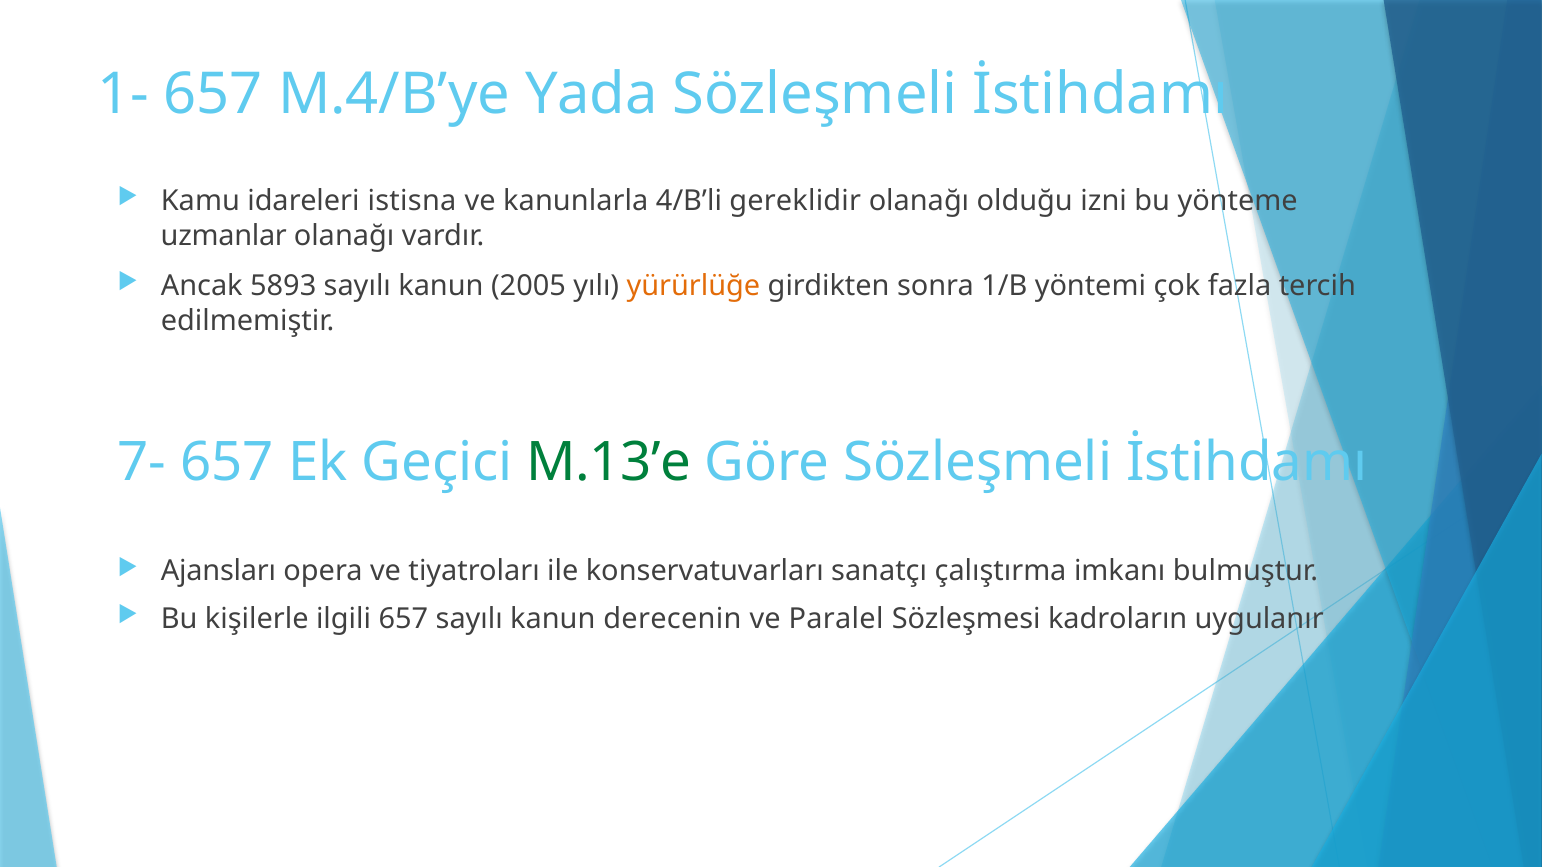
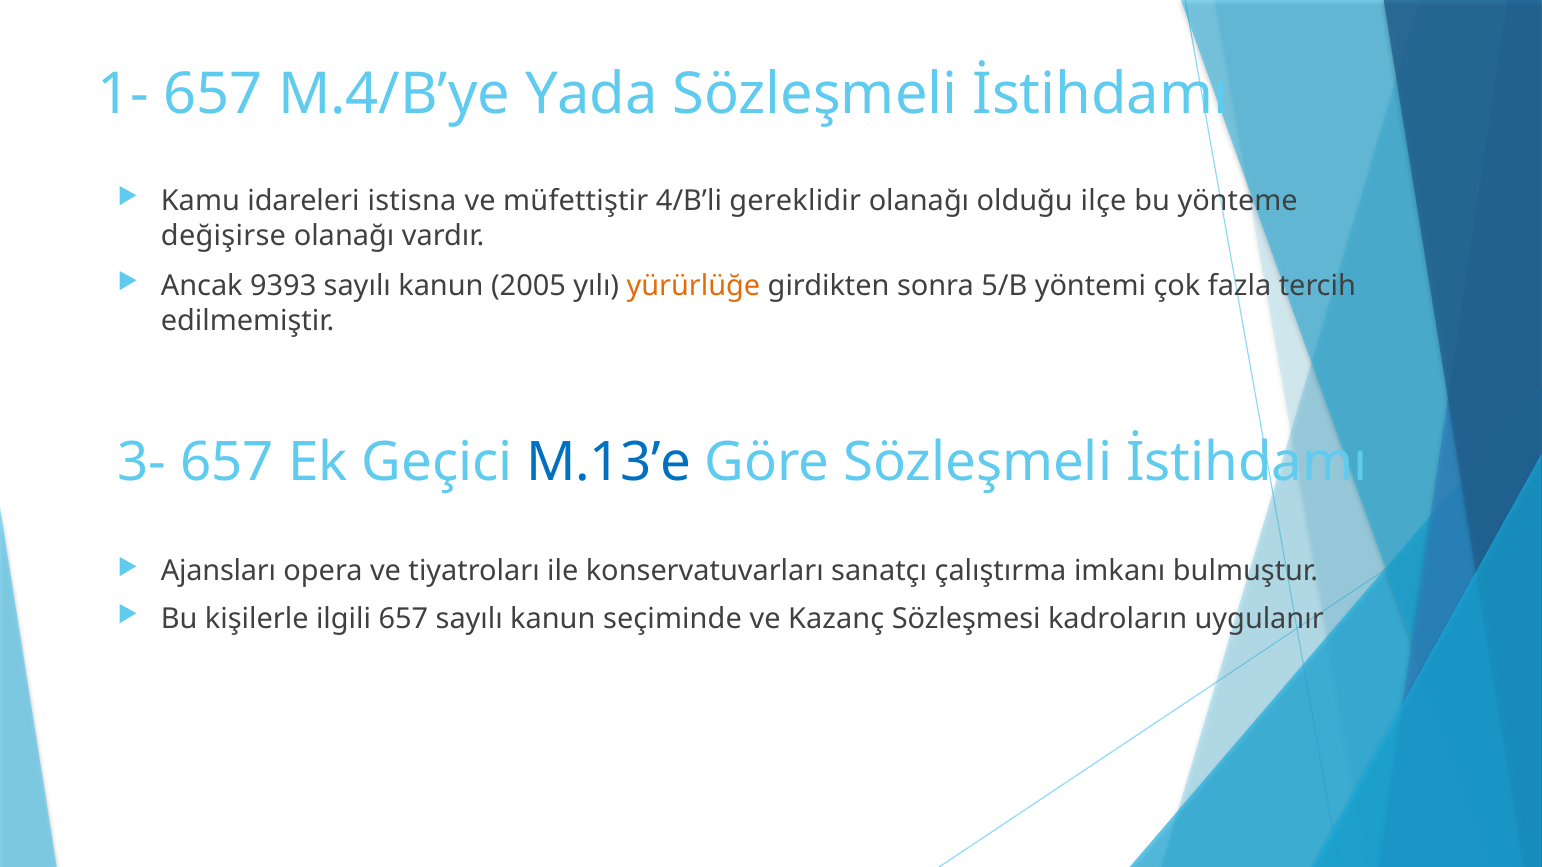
kanunlarla: kanunlarla -> müfettiştir
izni: izni -> ilçe
uzmanlar: uzmanlar -> değişirse
5893: 5893 -> 9393
1/B: 1/B -> 5/B
7-: 7- -> 3-
M.13’e colour: green -> blue
derecenin: derecenin -> seçiminde
Paralel: Paralel -> Kazanç
